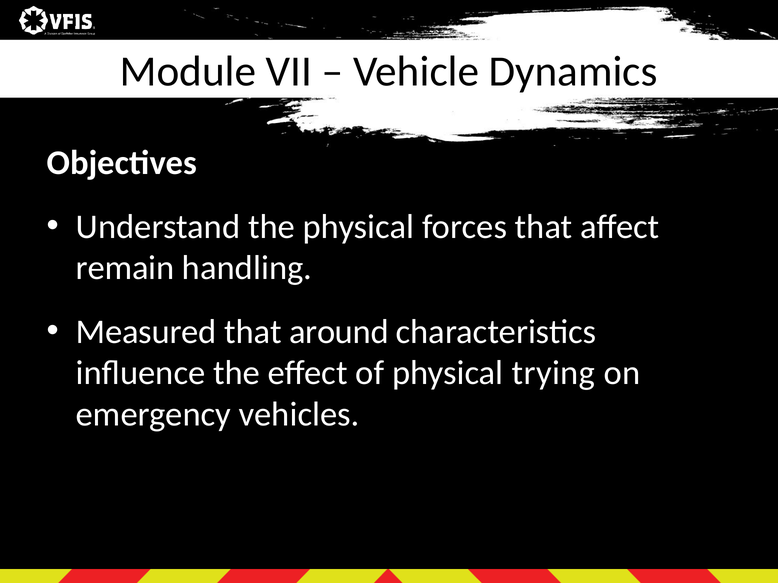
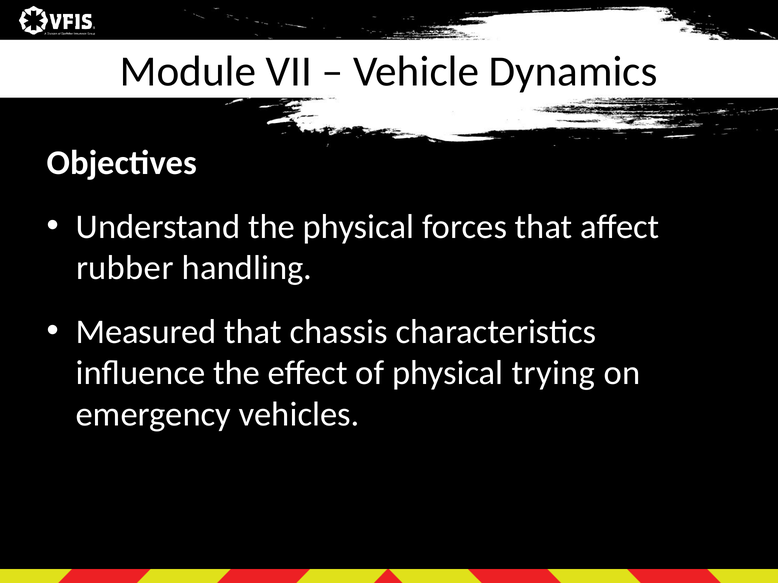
remain: remain -> rubber
around: around -> chassis
